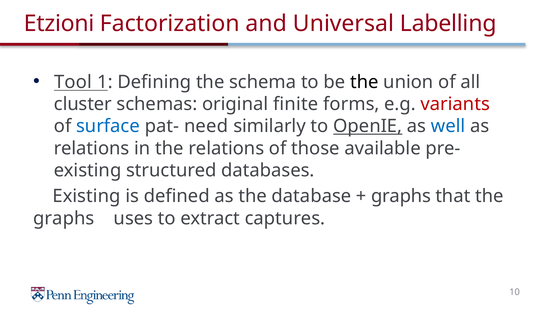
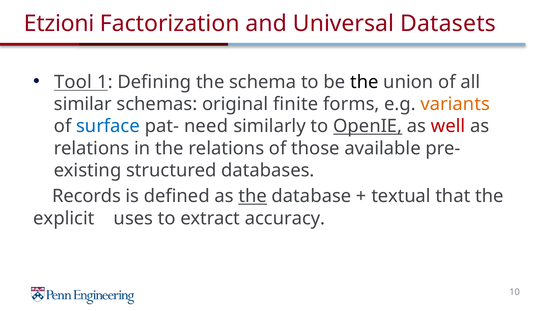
Labelling: Labelling -> Datasets
cluster: cluster -> similar
variants colour: red -> orange
well colour: blue -> red
Existing at (86, 196): Existing -> Records
the at (253, 196) underline: none -> present
graphs at (401, 196): graphs -> textual
graphs at (64, 218): graphs -> explicit
captures: captures -> accuracy
